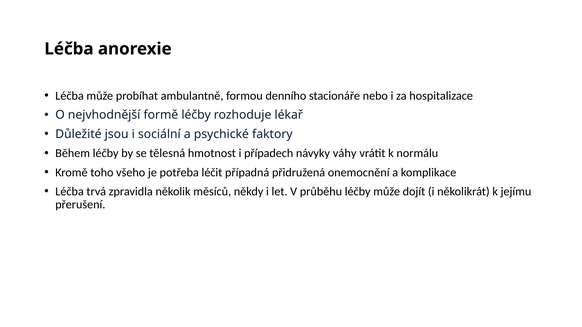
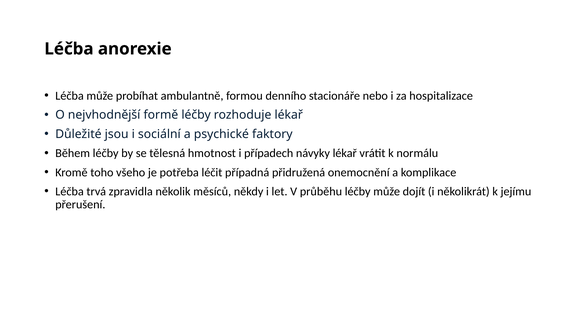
návyky váhy: váhy -> lékař
